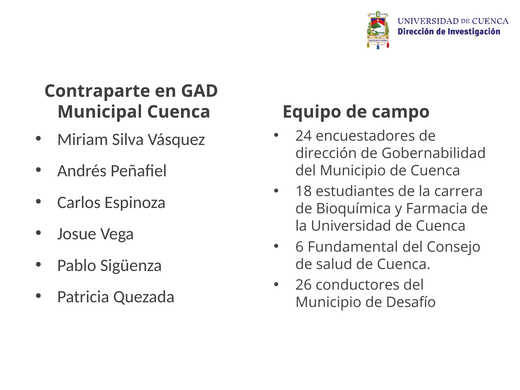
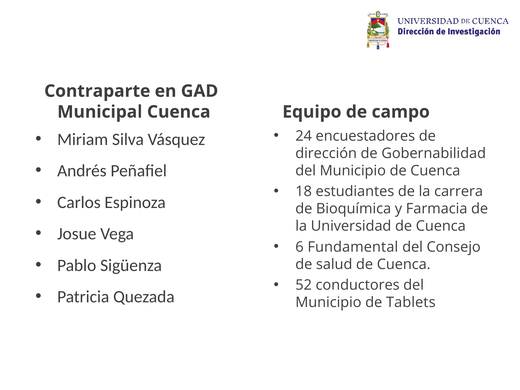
26: 26 -> 52
Desafío: Desafío -> Tablets
